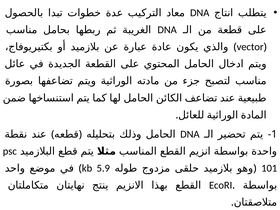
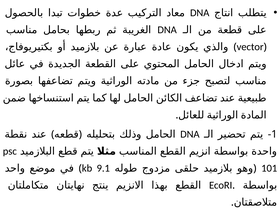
5.9: 5.9 -> 9.1
